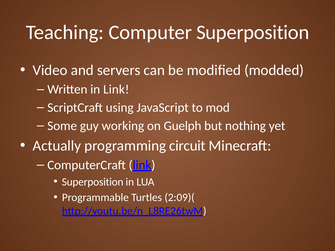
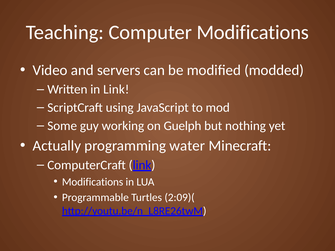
Computer Superposition: Superposition -> Modifications
circuit: circuit -> water
Superposition at (93, 182): Superposition -> Modifications
